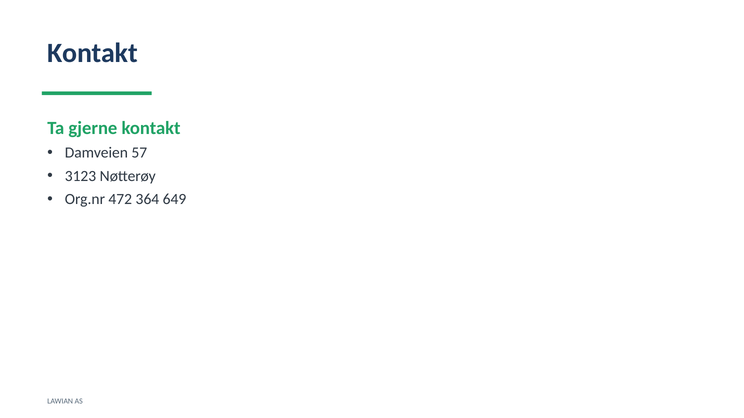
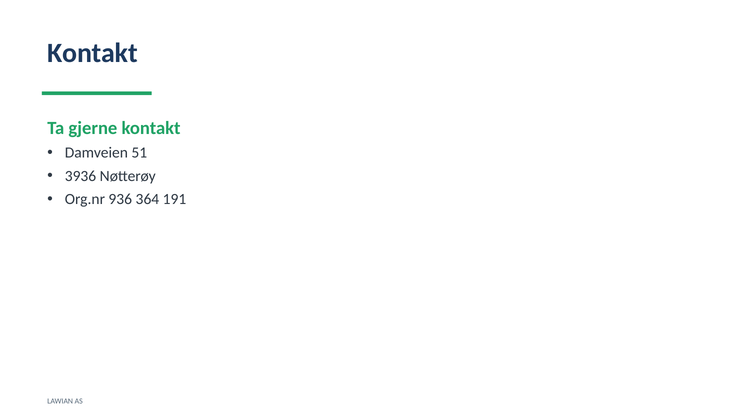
57: 57 -> 51
3123: 3123 -> 3936
472: 472 -> 936
649: 649 -> 191
